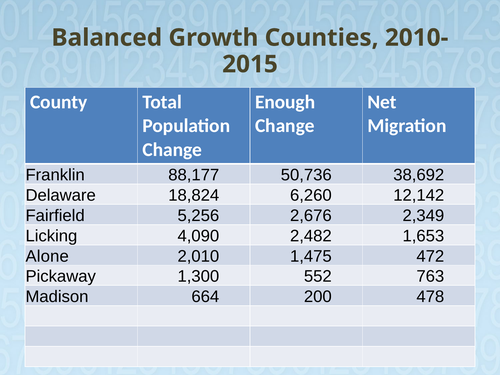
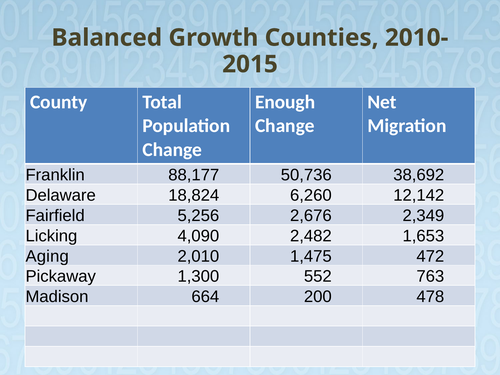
Alone: Alone -> Aging
